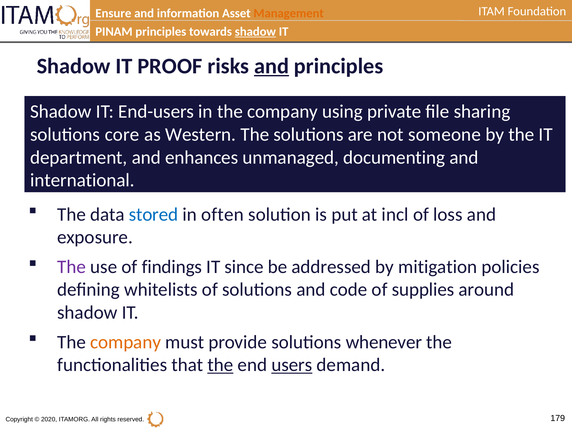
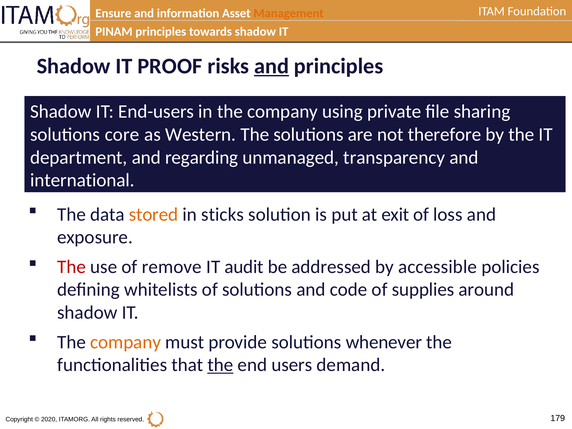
shadow at (255, 31) underline: present -> none
someone: someone -> therefore
enhances: enhances -> regarding
documenting: documenting -> transparency
stored colour: blue -> orange
often: often -> sticks
incl: incl -> exit
The at (72, 267) colour: purple -> red
findings: findings -> remove
since: since -> audit
mitigation: mitigation -> accessible
users underline: present -> none
